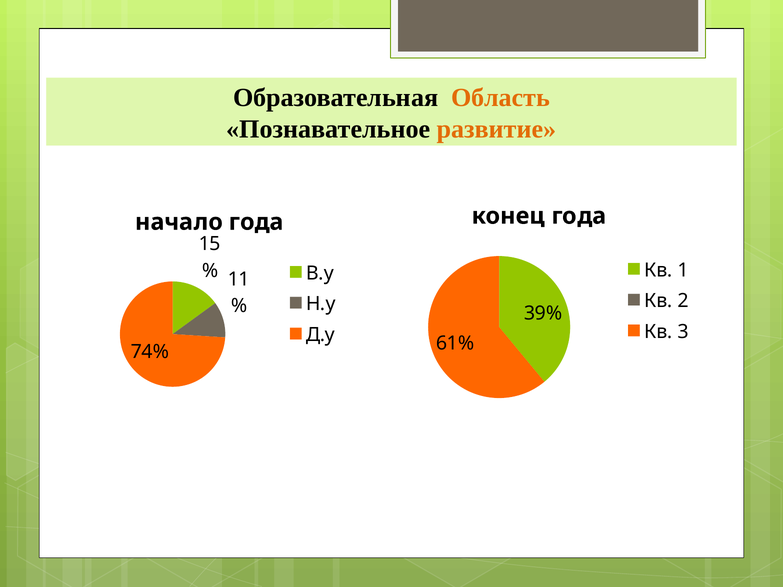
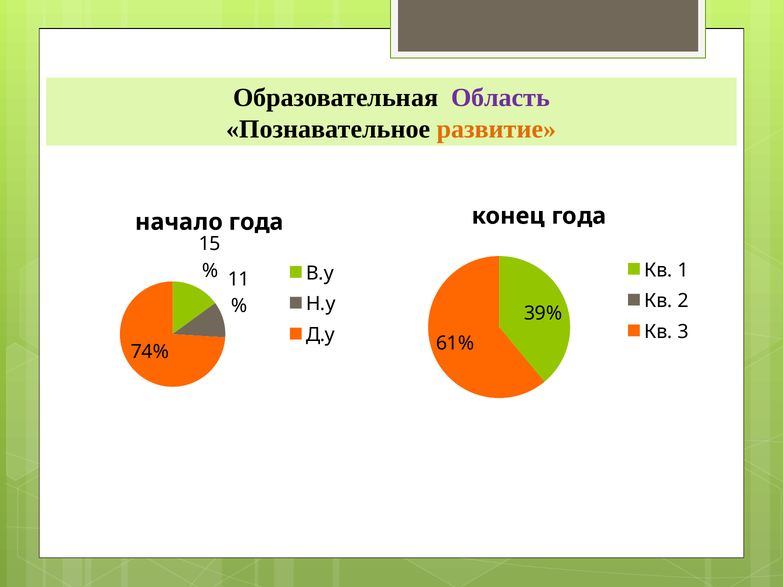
Область colour: orange -> purple
